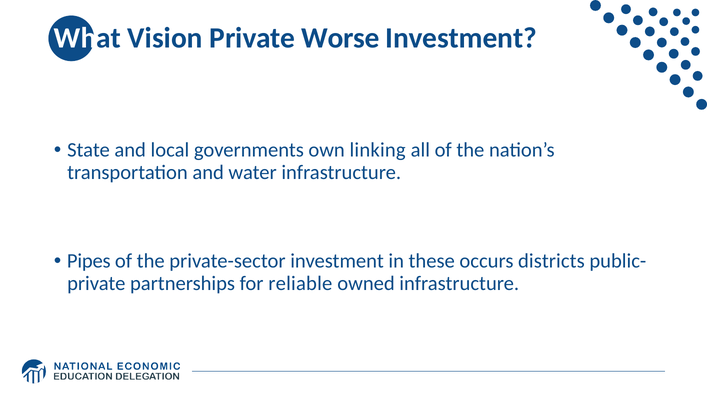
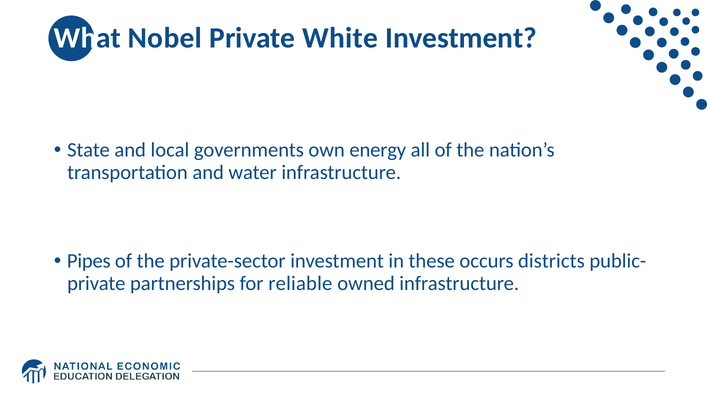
Vision: Vision -> Nobel
Worse: Worse -> White
linking: linking -> energy
